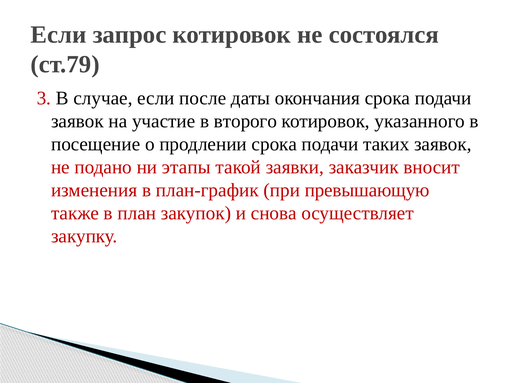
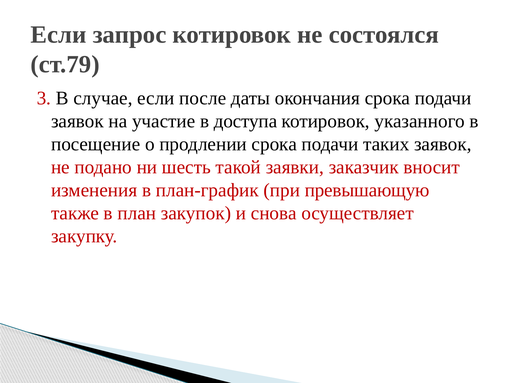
второго: второго -> доступа
этапы: этапы -> шесть
